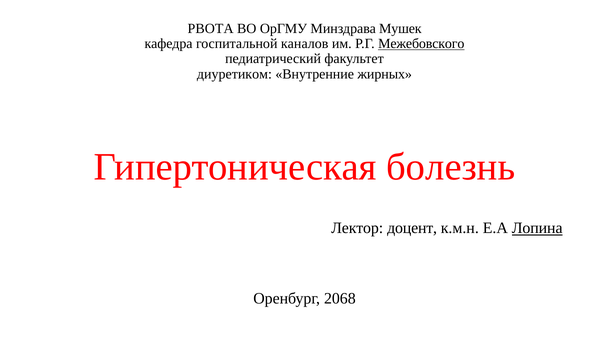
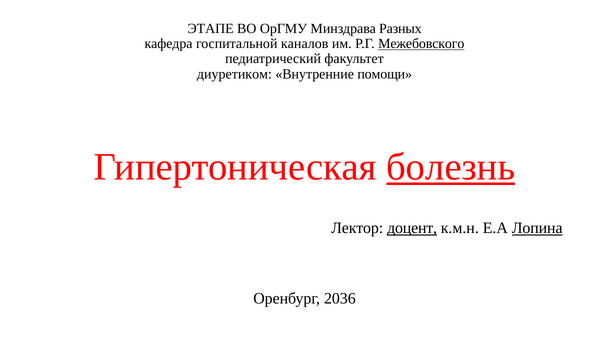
РВОТА: РВОТА -> ЭТАПЕ
Мушек: Мушек -> Разных
жирных: жирных -> помощи
болезнь underline: none -> present
доцент underline: none -> present
2068: 2068 -> 2036
